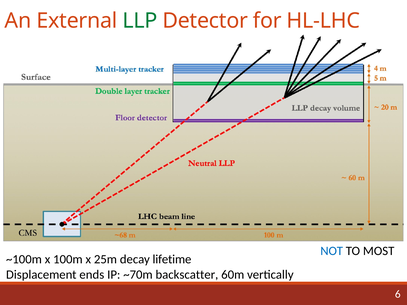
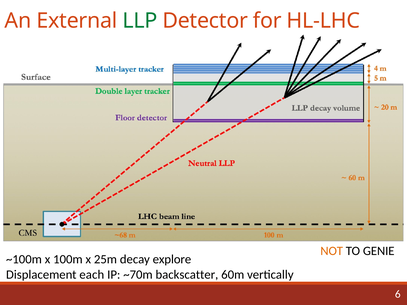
NOT colour: blue -> orange
MOST: MOST -> GENIE
lifetime: lifetime -> explore
ends: ends -> each
